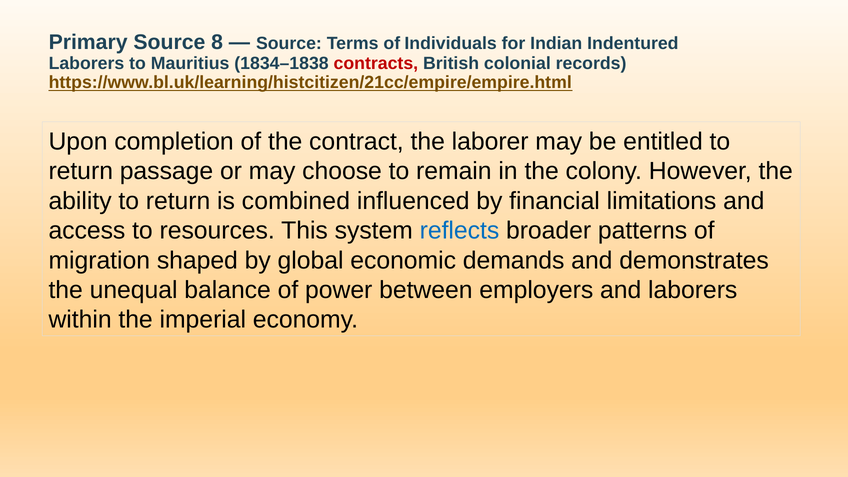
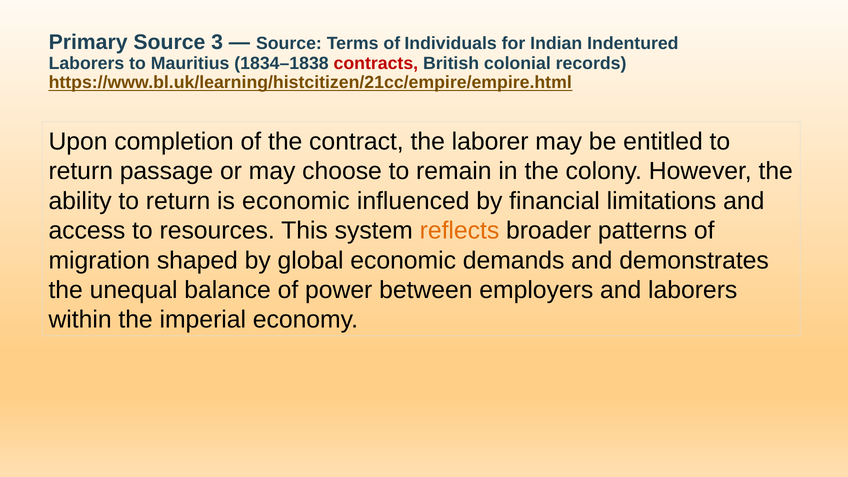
8: 8 -> 3
is combined: combined -> economic
reflects colour: blue -> orange
